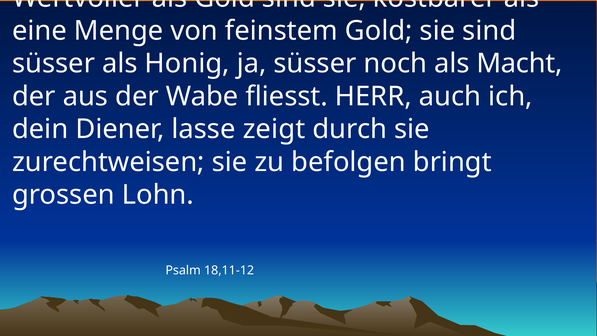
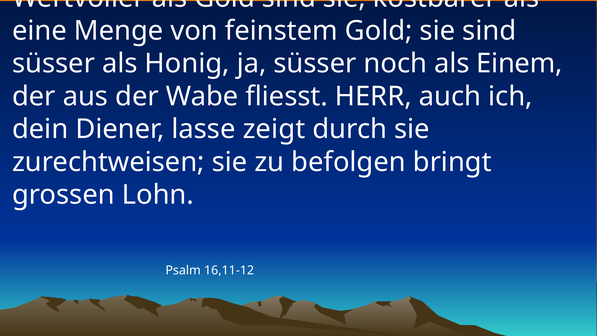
Macht: Macht -> Einem
18,11-12: 18,11-12 -> 16,11-12
